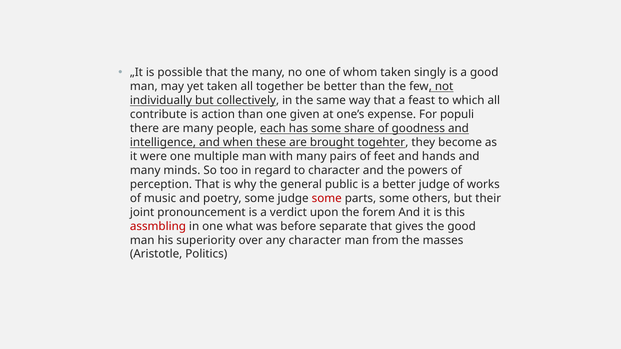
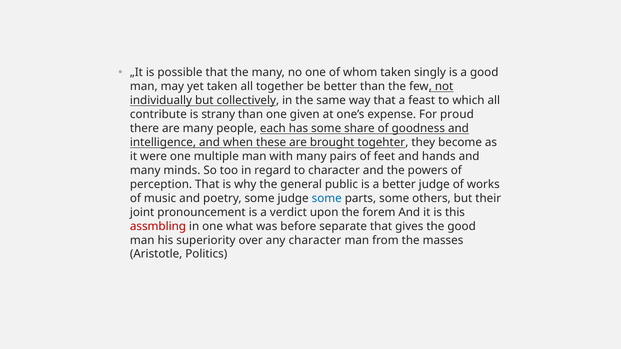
action: action -> strany
populi: populi -> proud
some at (327, 198) colour: red -> blue
